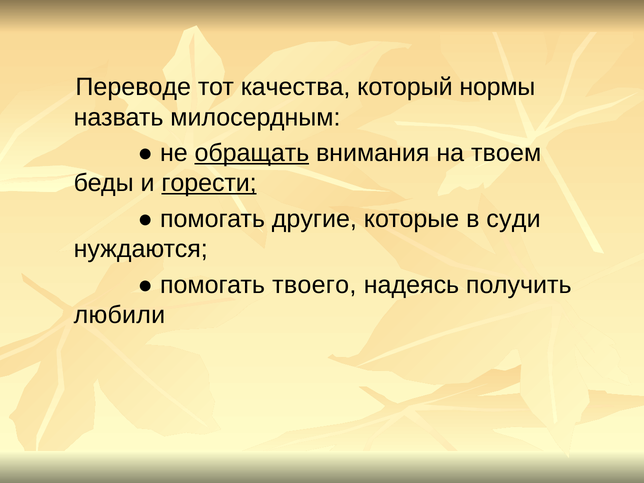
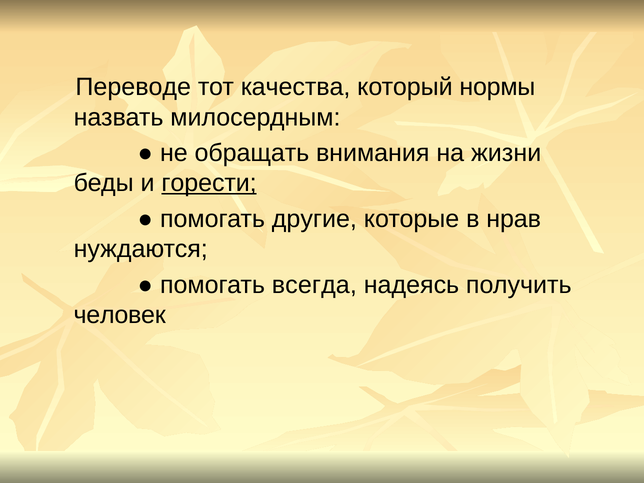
обращать underline: present -> none
твоем: твоем -> жизни
суди: суди -> нрав
твоего: твоего -> всегда
любили: любили -> человек
